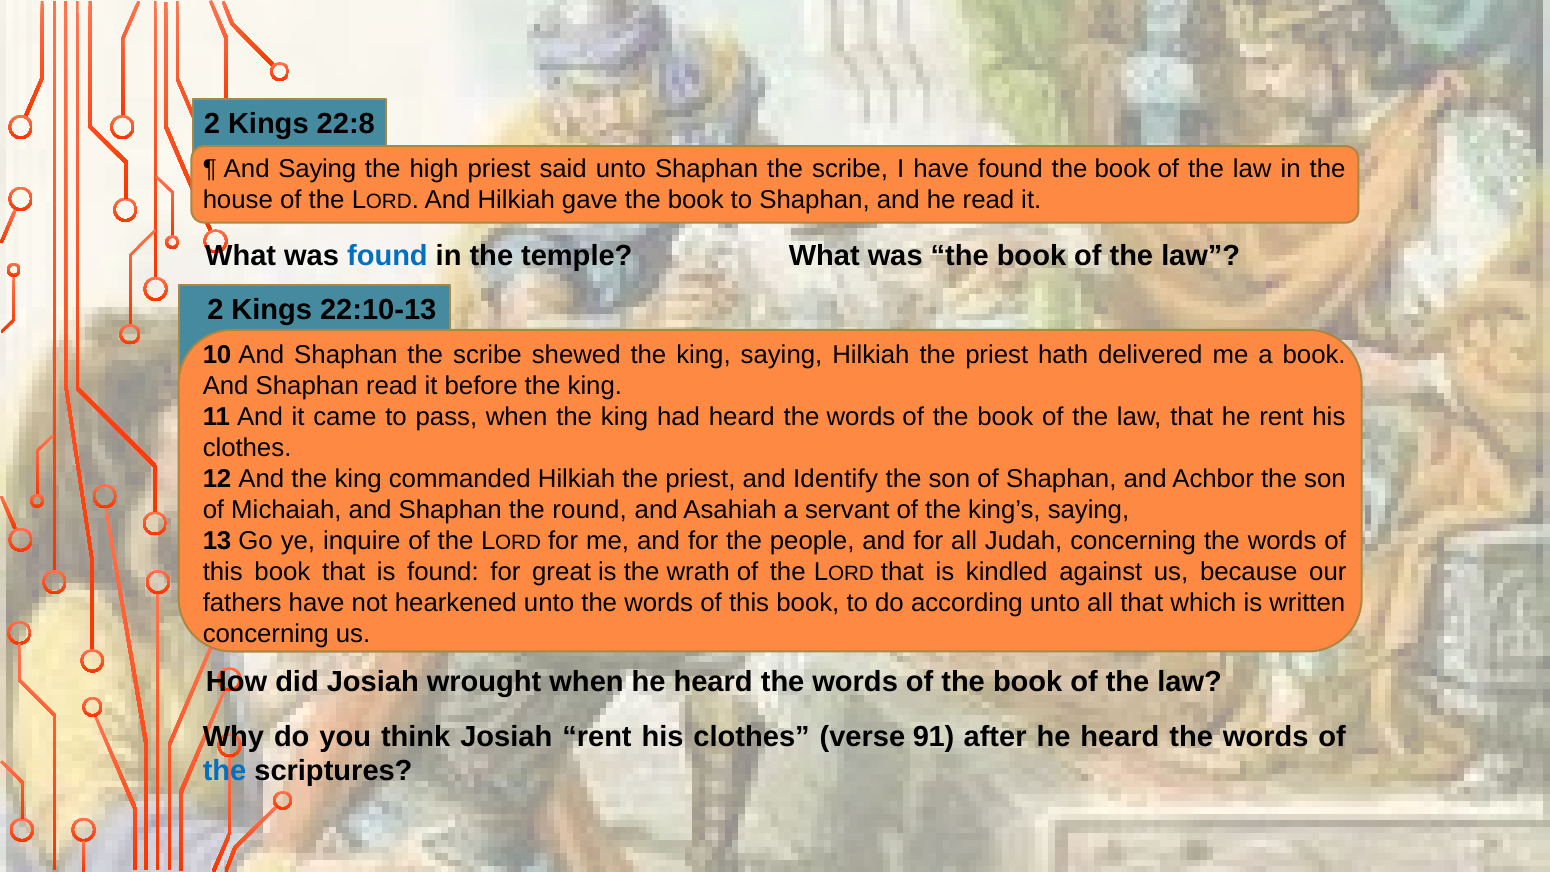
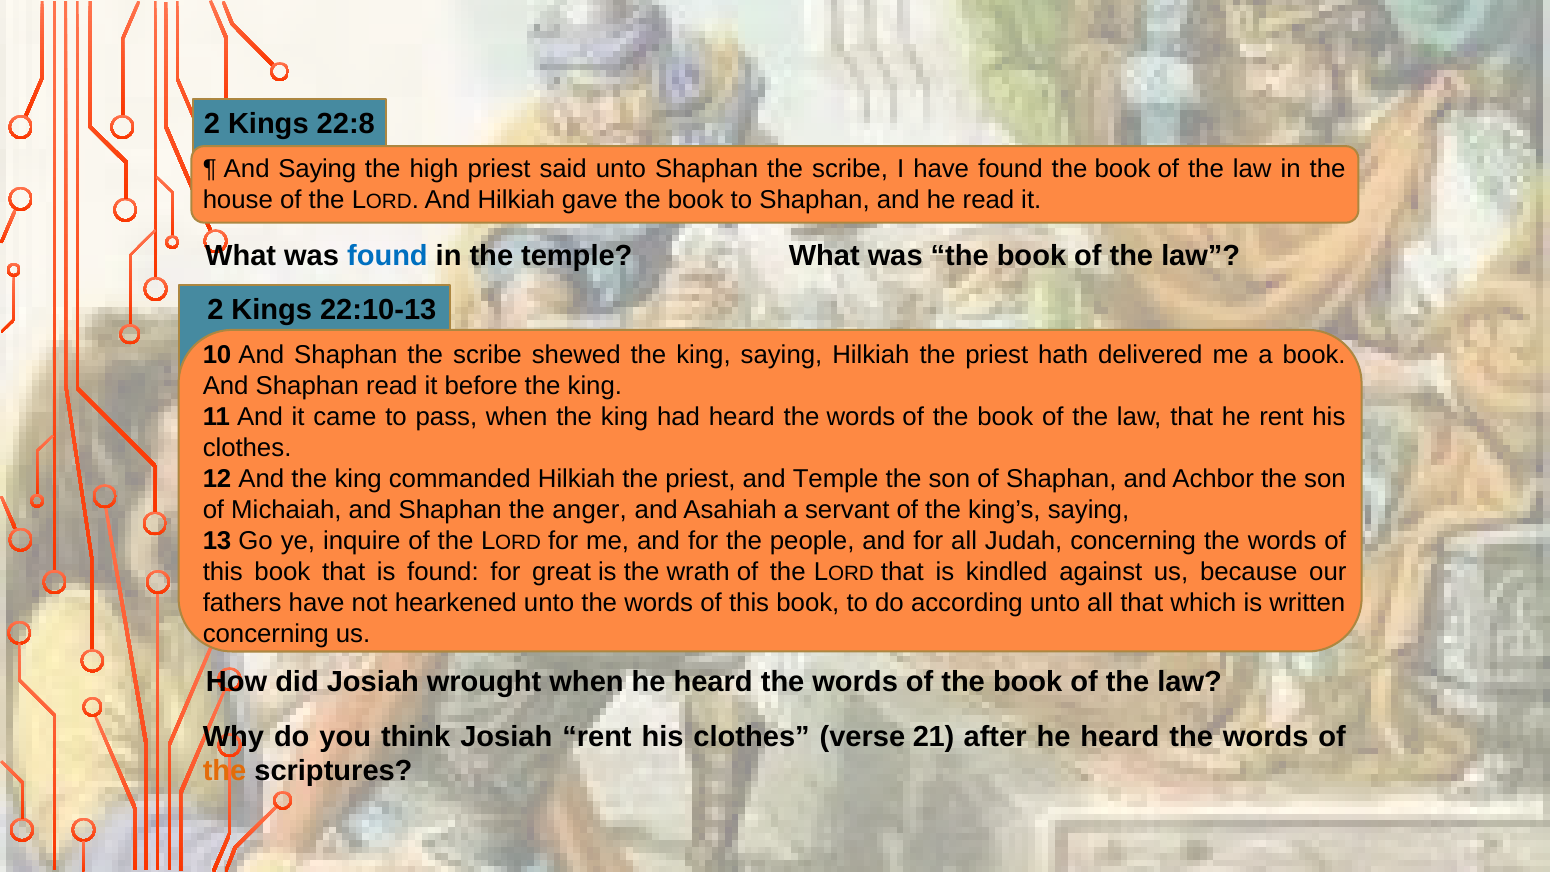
and Identify: Identify -> Temple
round: round -> anger
91: 91 -> 21
the at (225, 771) colour: blue -> orange
